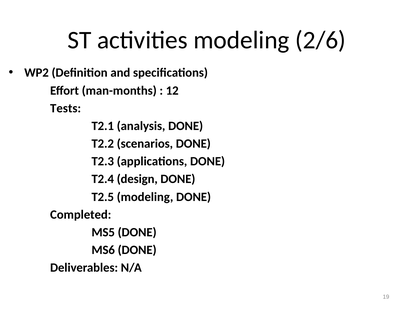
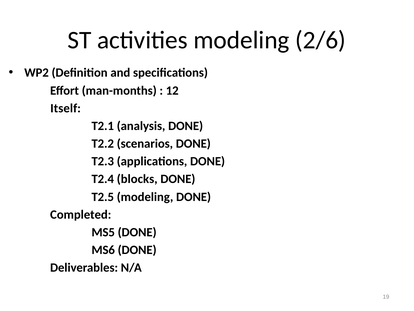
Tests: Tests -> Itself
design: design -> blocks
